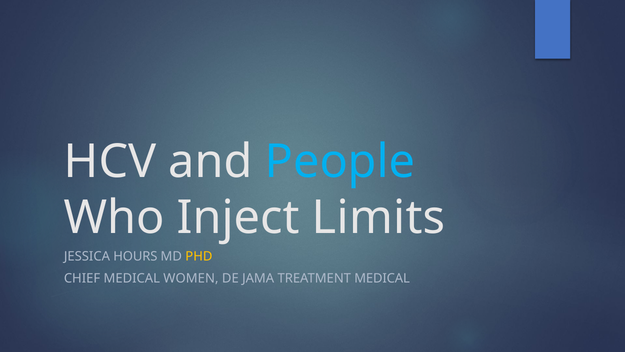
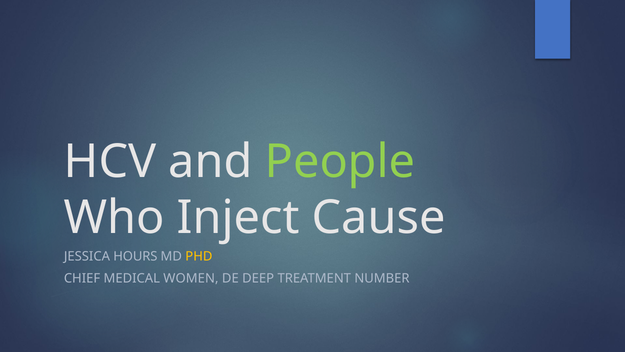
People colour: light blue -> light green
Limits: Limits -> Cause
JAMA: JAMA -> DEEP
TREATMENT MEDICAL: MEDICAL -> NUMBER
